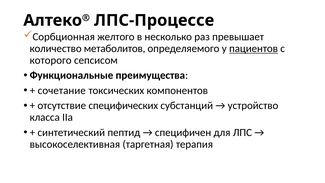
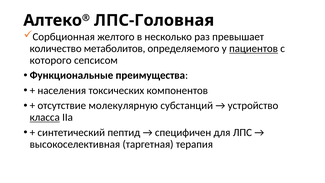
ЛПС-Процессе: ЛПС-Процессе -> ЛПС-Головная
сочетание: сочетание -> населения
специфических: специфических -> молекулярную
класса underline: none -> present
